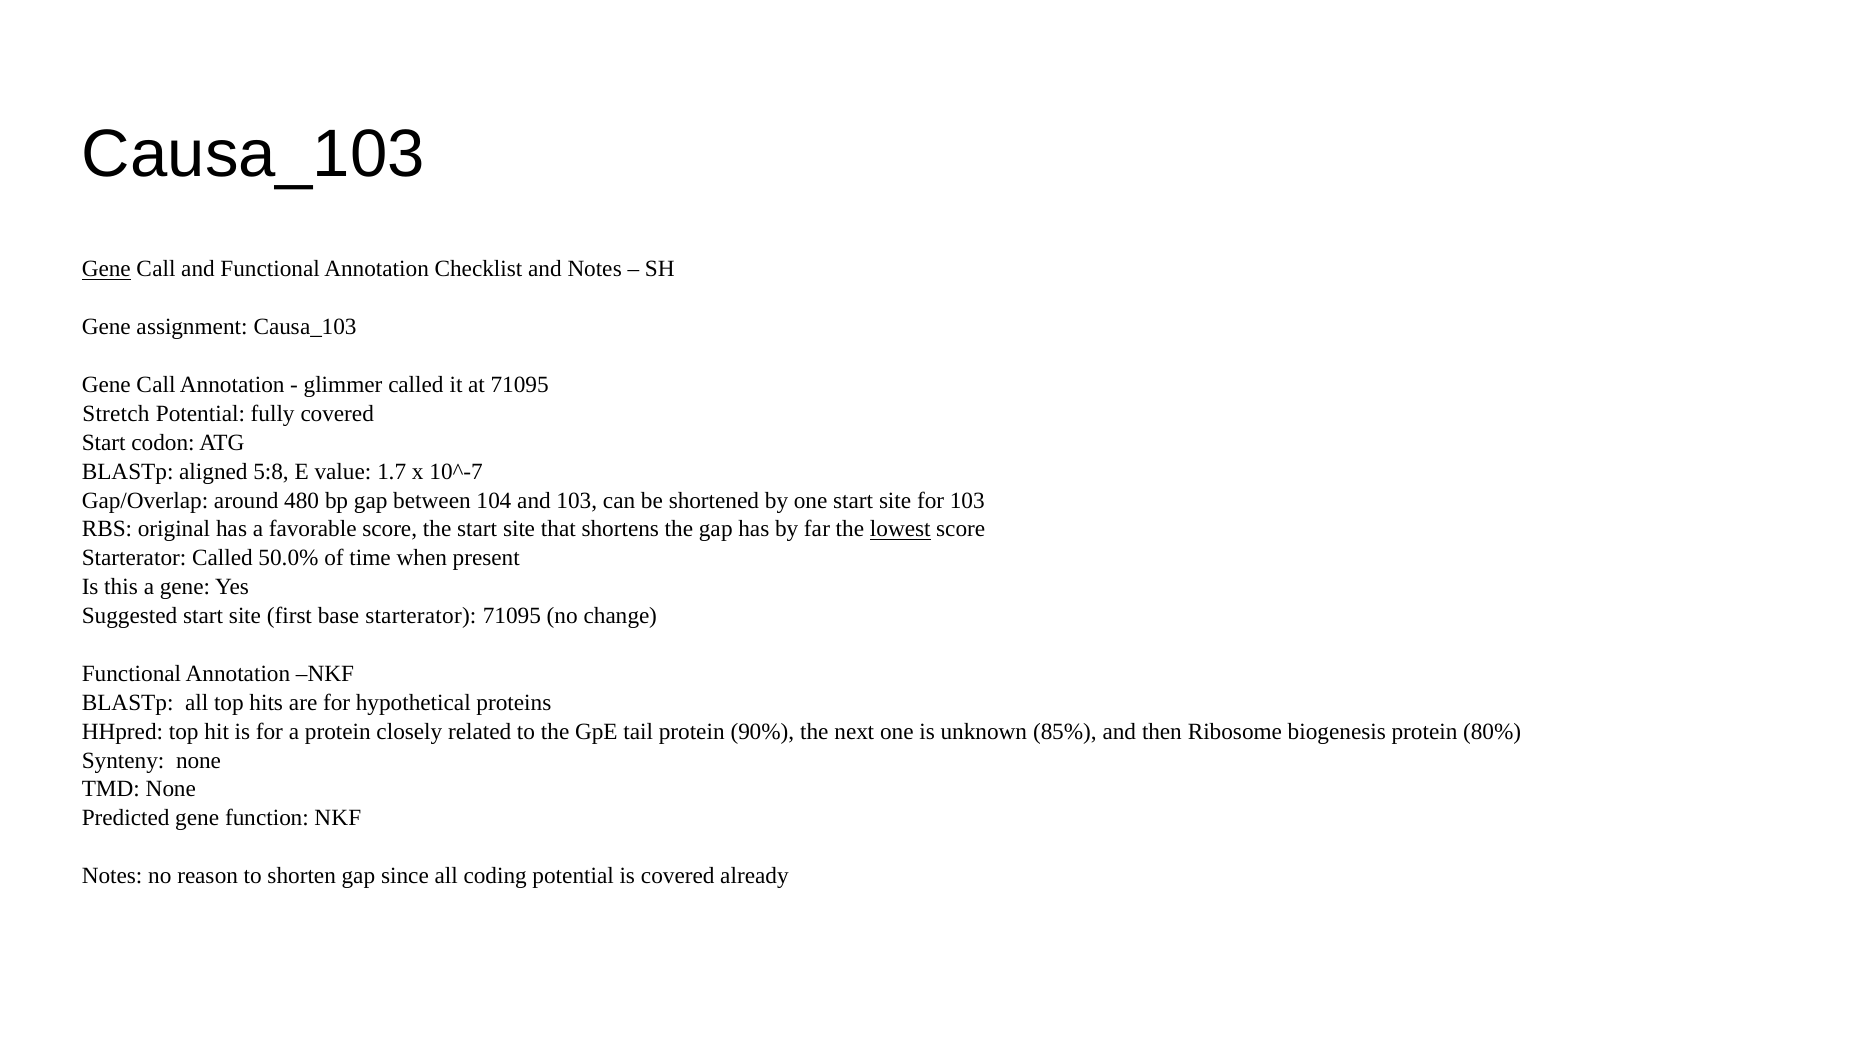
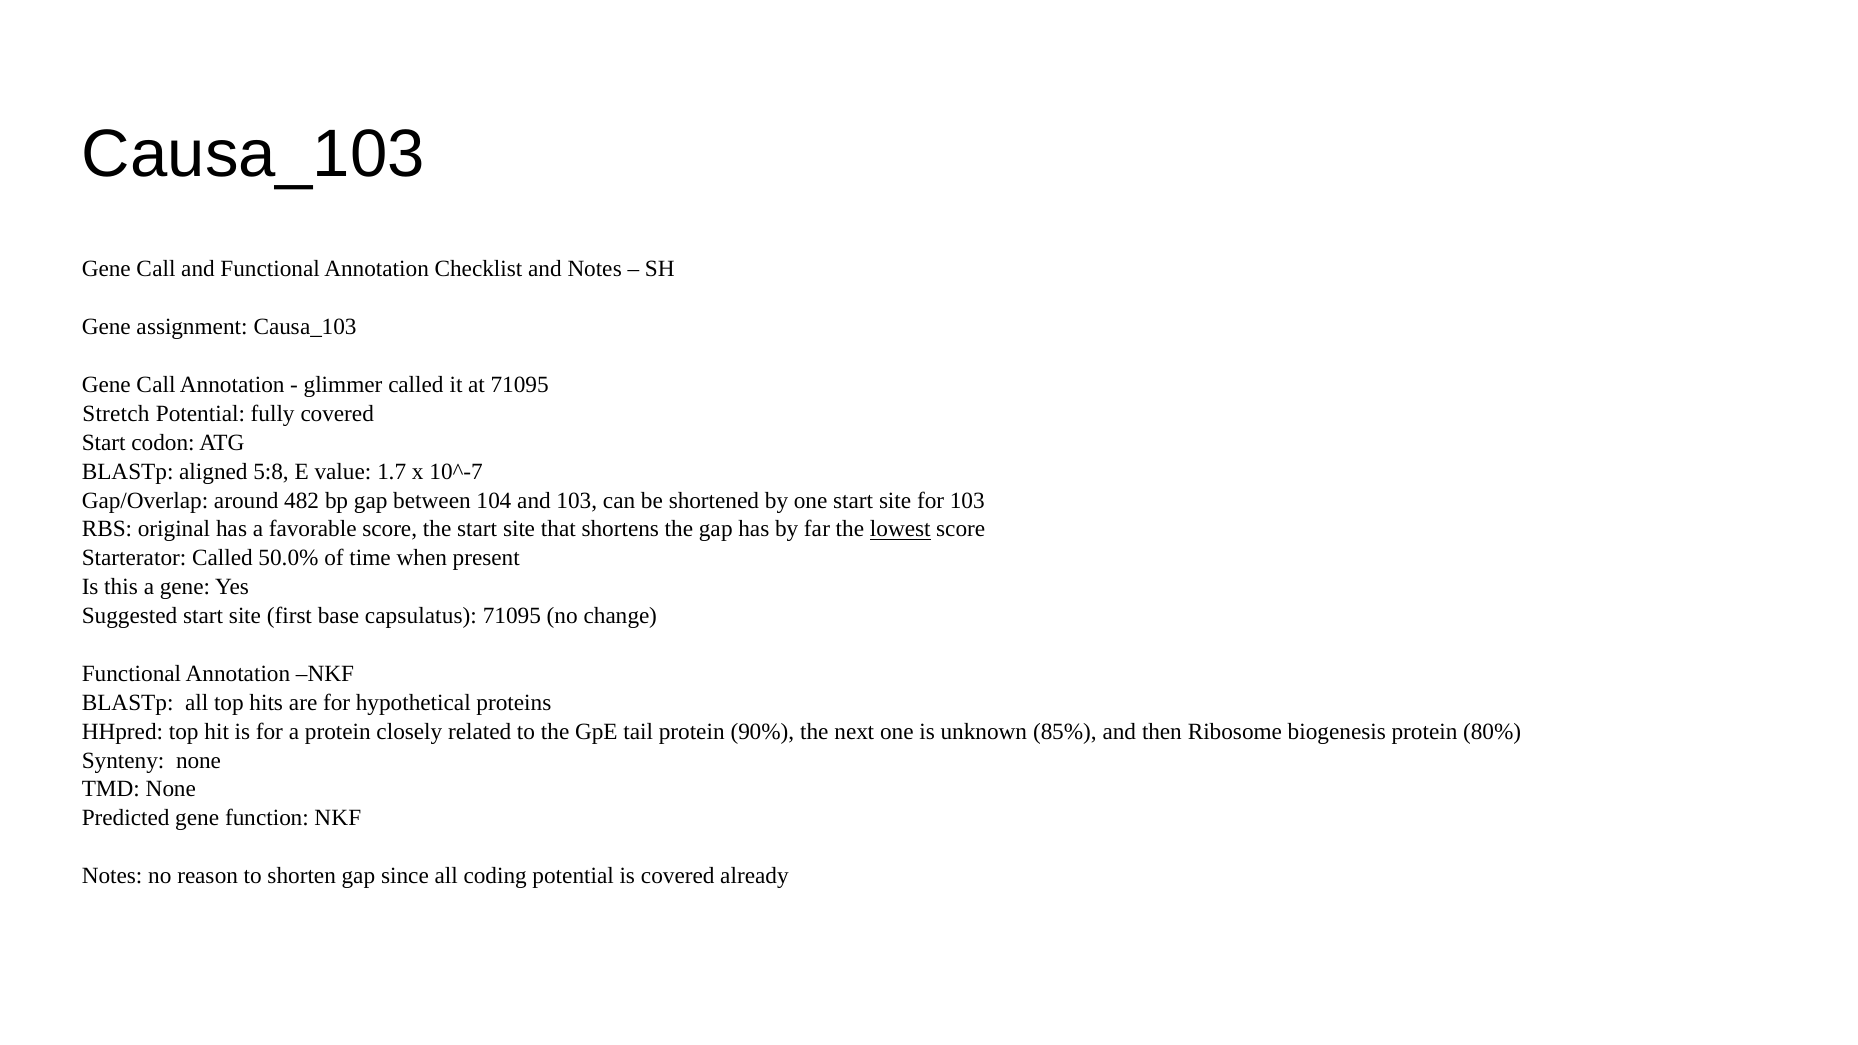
Gene at (106, 269) underline: present -> none
480: 480 -> 482
base starterator: starterator -> capsulatus
